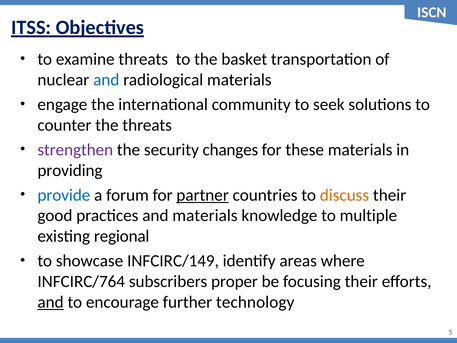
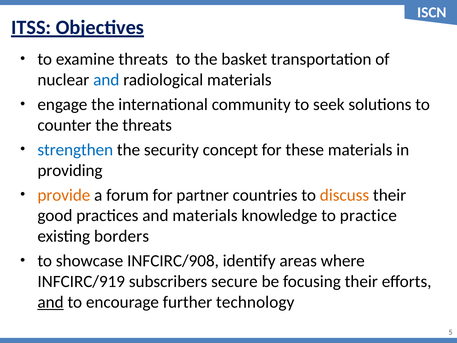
strengthen colour: purple -> blue
changes: changes -> concept
provide colour: blue -> orange
partner underline: present -> none
multiple: multiple -> practice
regional: regional -> borders
INFCIRC/149: INFCIRC/149 -> INFCIRC/908
INFCIRC/764: INFCIRC/764 -> INFCIRC/919
proper: proper -> secure
